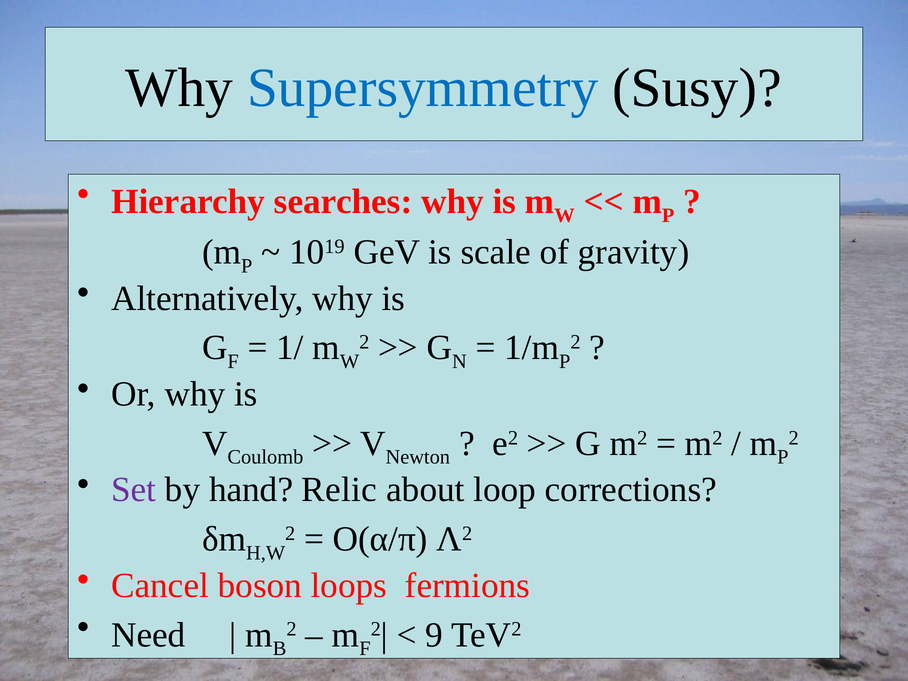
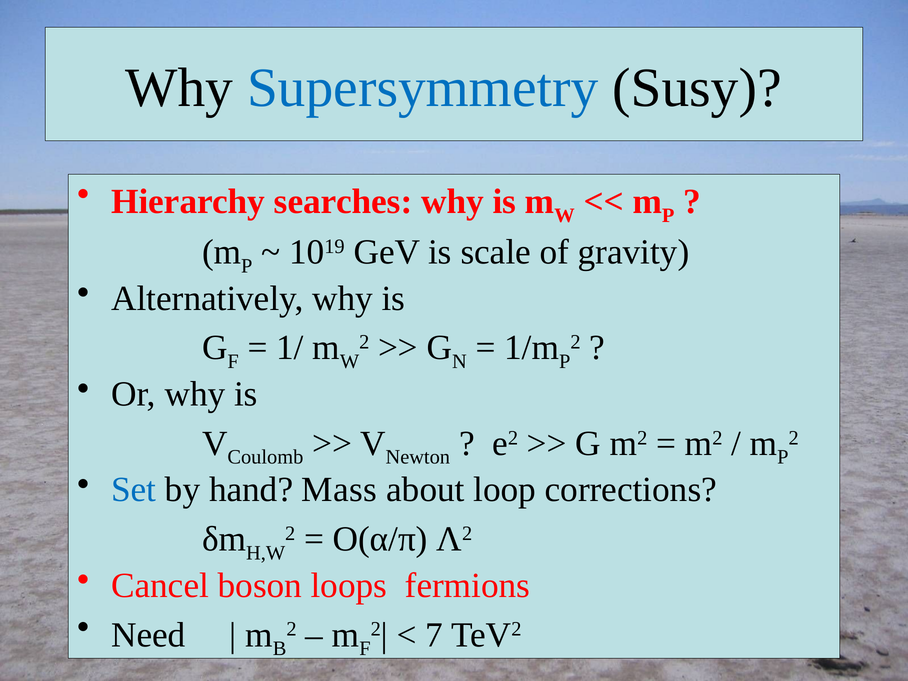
Set colour: purple -> blue
Relic: Relic -> Mass
9: 9 -> 7
